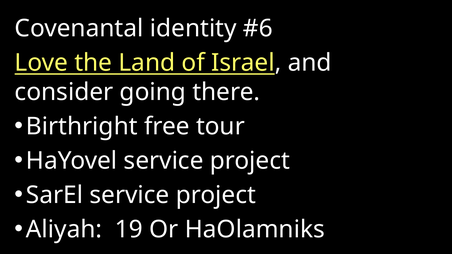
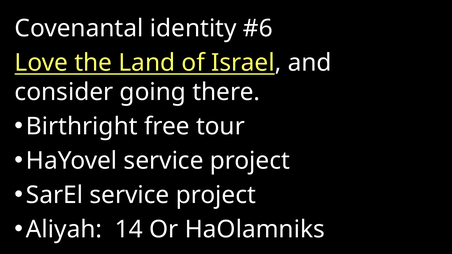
19: 19 -> 14
